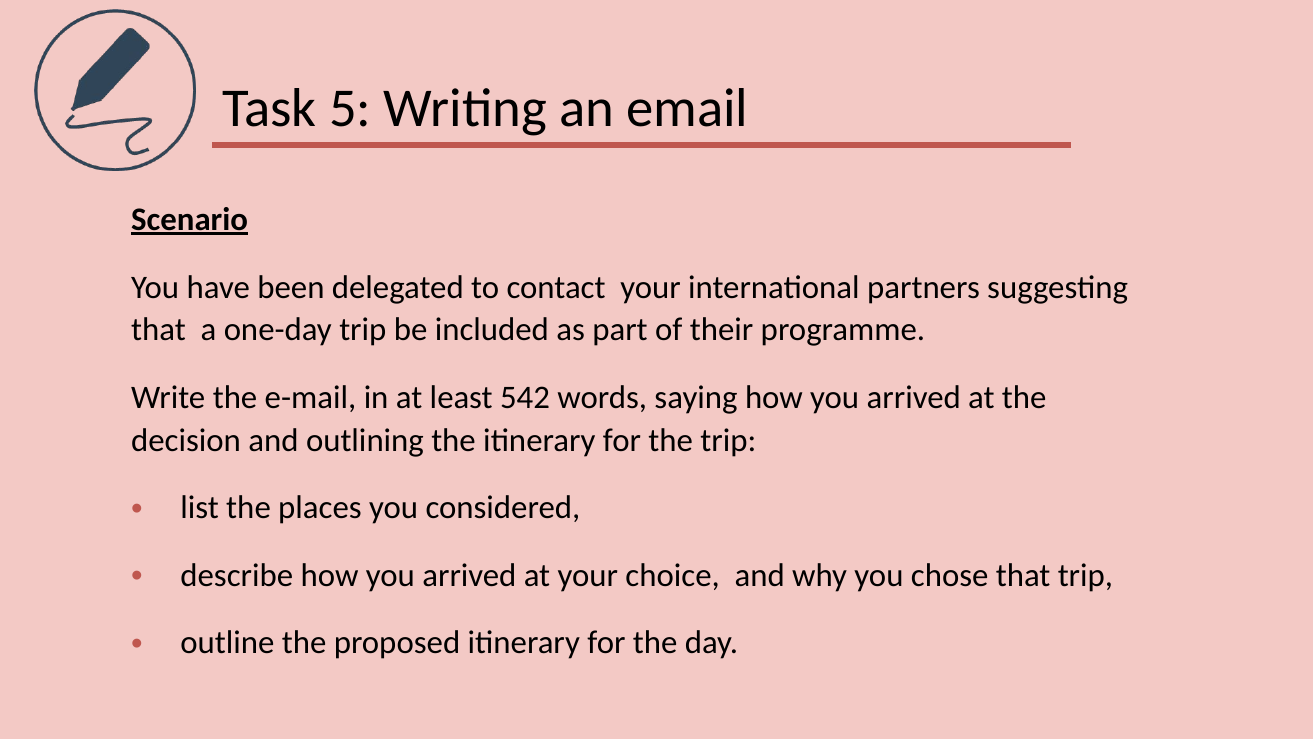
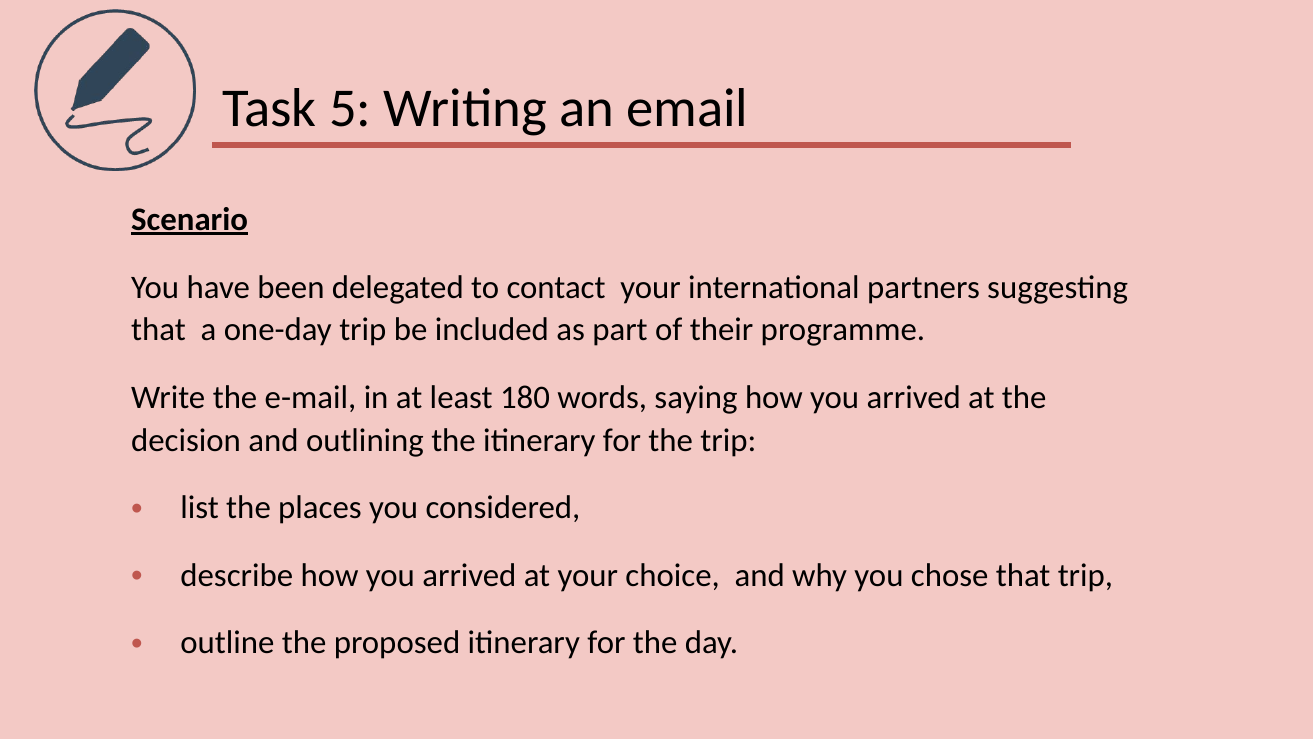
542: 542 -> 180
